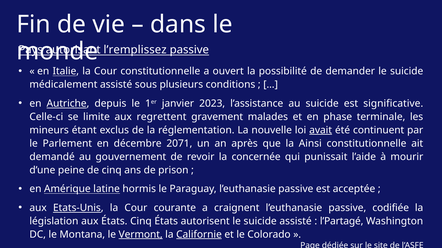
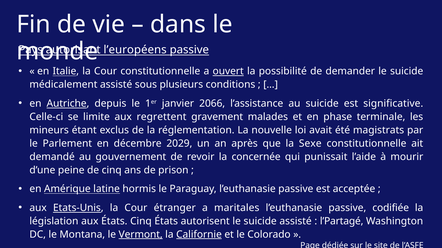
l’remplissez: l’remplissez -> l’européens
ouvert underline: none -> present
2023: 2023 -> 2066
avait underline: present -> none
continuent: continuent -> magistrats
2071: 2071 -> 2029
Ainsi: Ainsi -> Sexe
courante: courante -> étranger
craignent: craignent -> maritales
